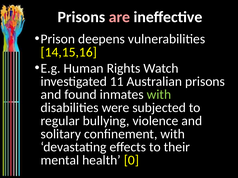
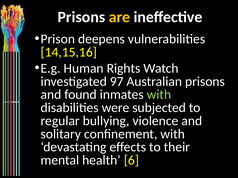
are colour: pink -> yellow
11: 11 -> 97
0: 0 -> 6
